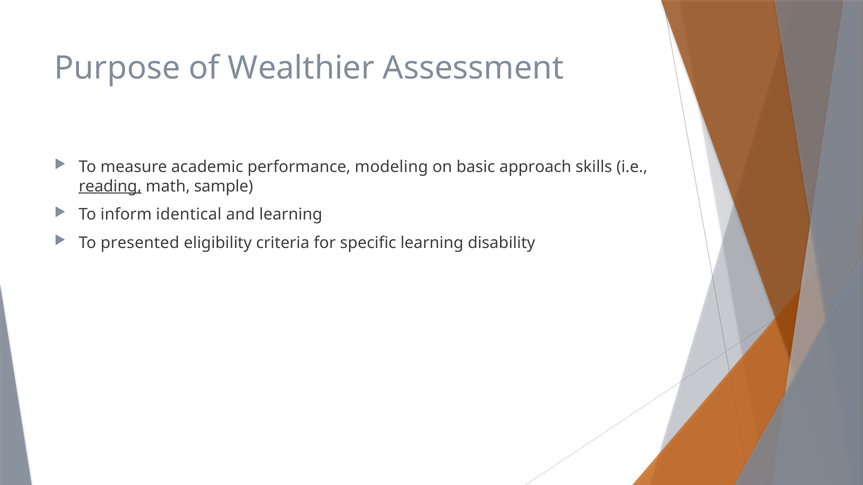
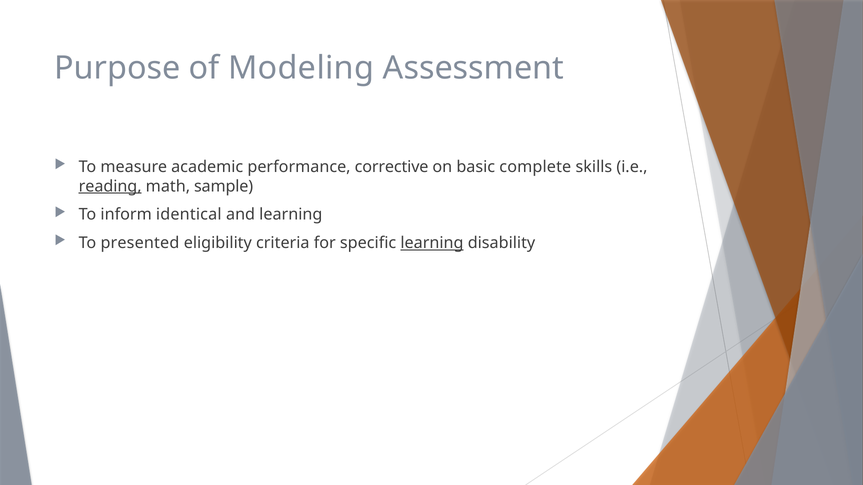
Wealthier: Wealthier -> Modeling
modeling: modeling -> corrective
approach: approach -> complete
learning at (432, 243) underline: none -> present
